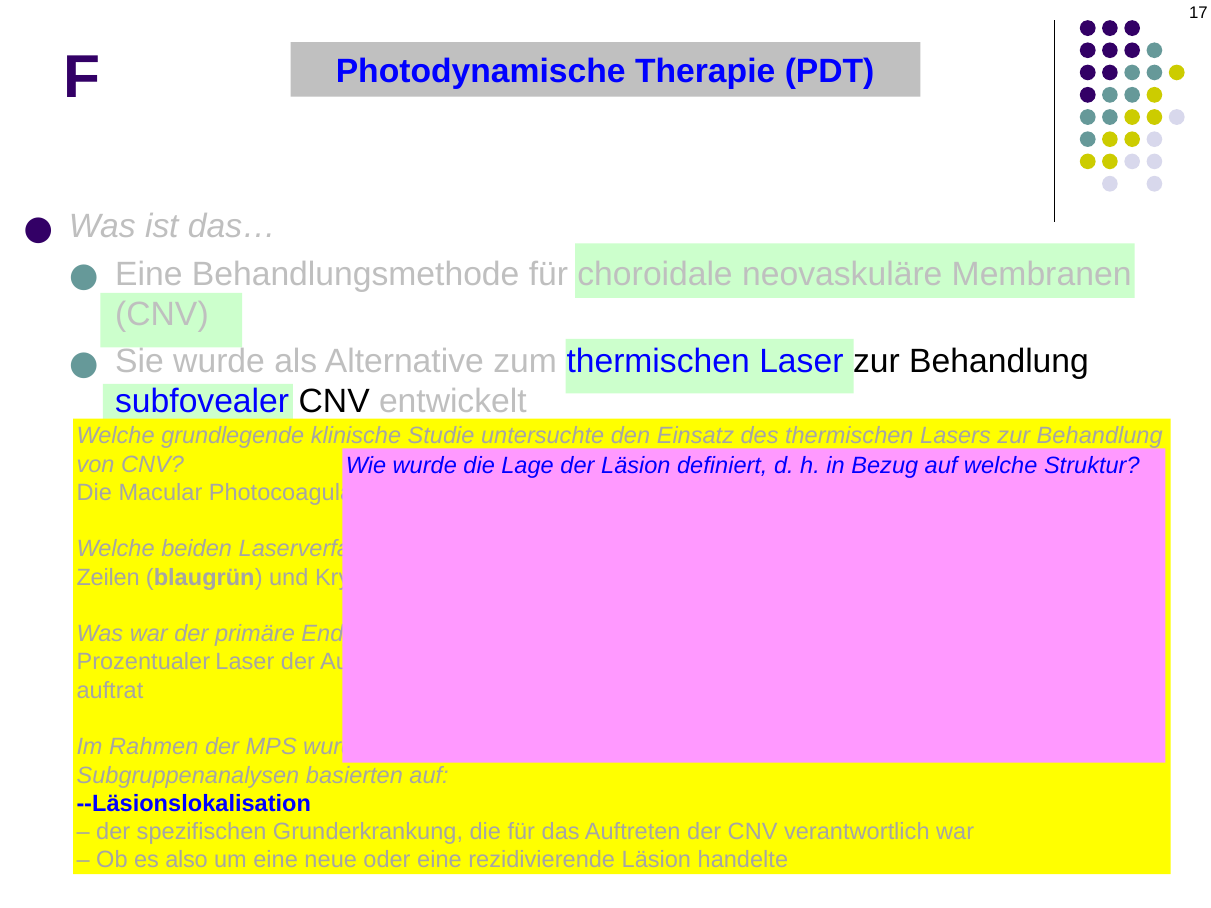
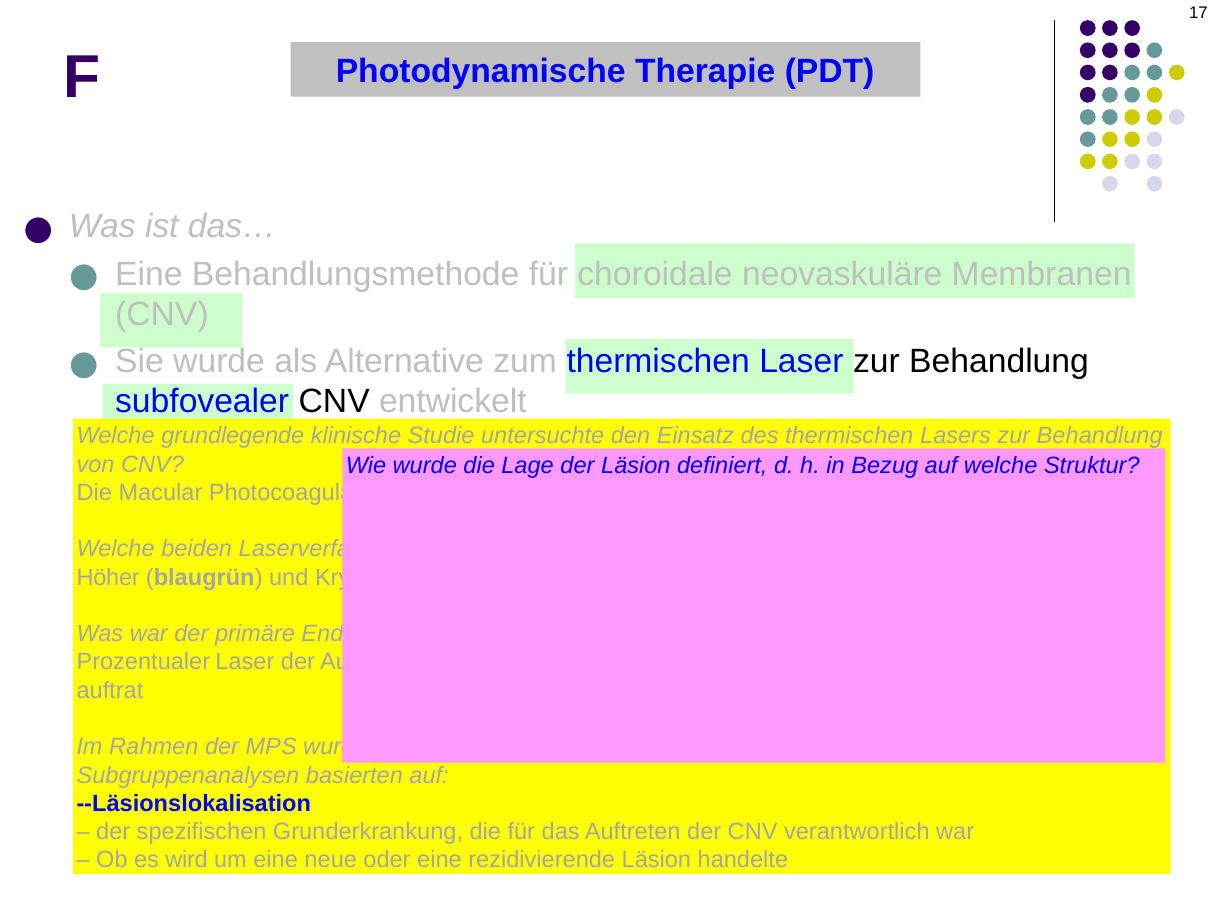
Zeilen: Zeilen -> Höher
also: also -> wird
